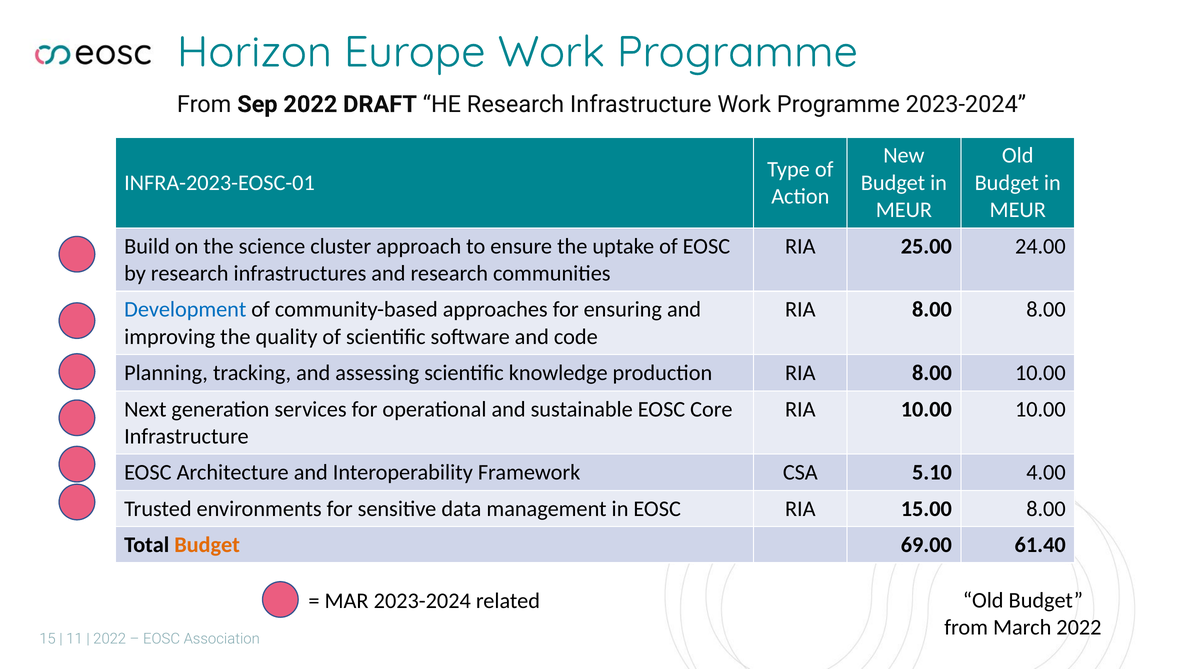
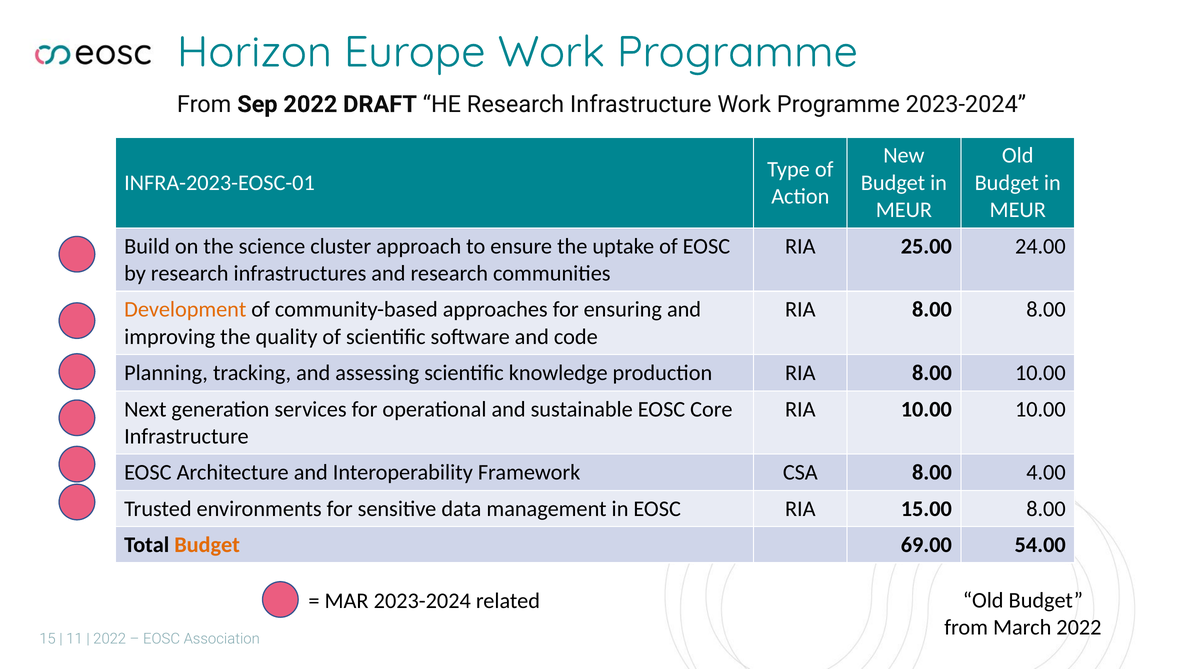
Development colour: blue -> orange
CSA 5.10: 5.10 -> 8.00
61.40: 61.40 -> 54.00
